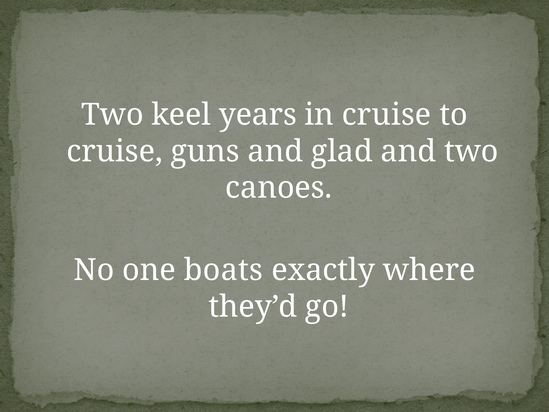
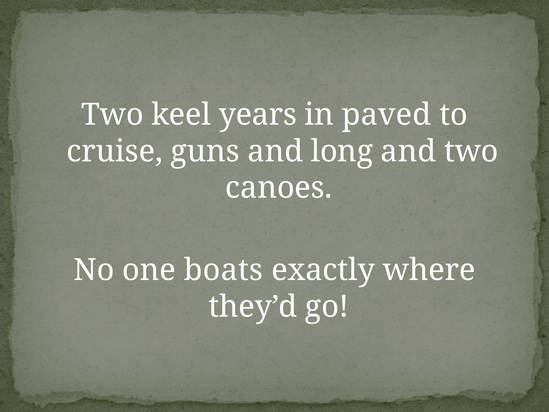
in cruise: cruise -> paved
glad: glad -> long
